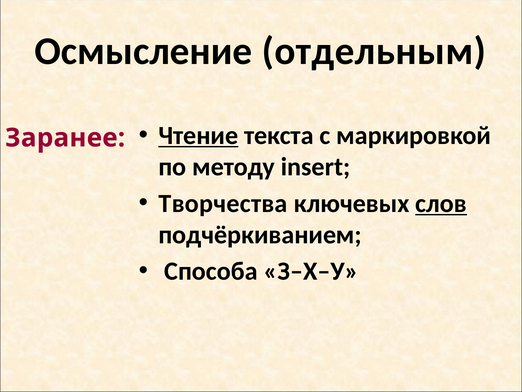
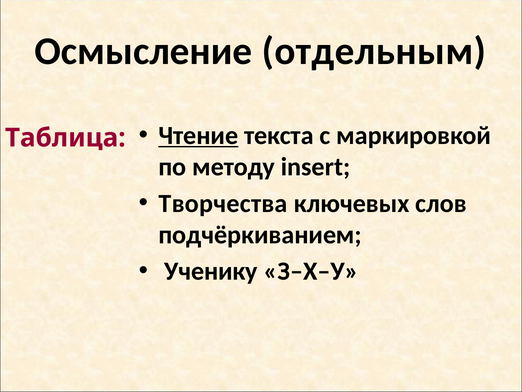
Заранее: Заранее -> Таблица
слов underline: present -> none
Способа: Способа -> Ученику
